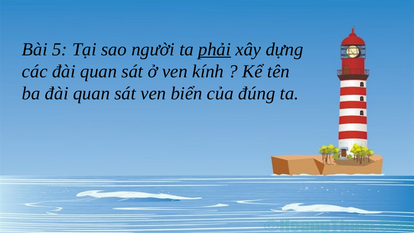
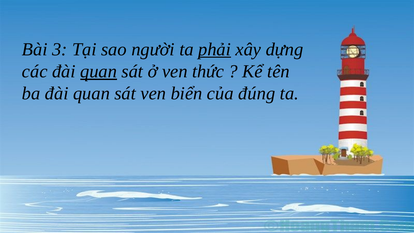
5: 5 -> 3
quan at (99, 71) underline: none -> present
kính: kính -> thức
